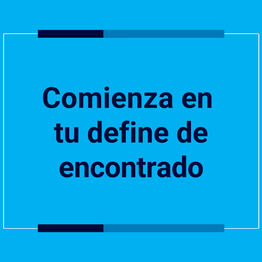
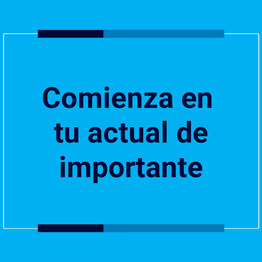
define: define -> actual
encontrado: encontrado -> importante
